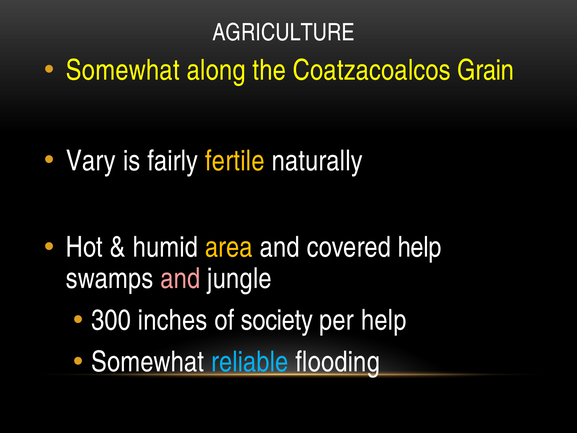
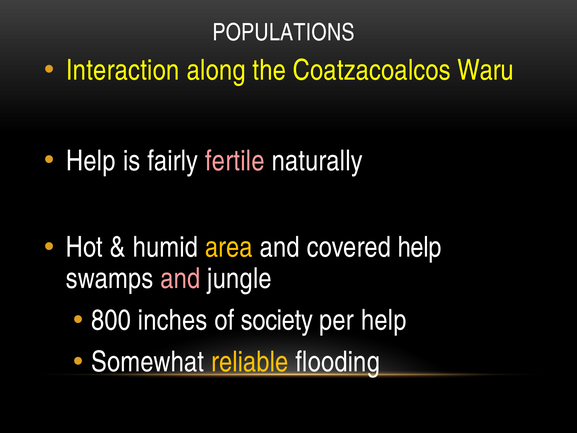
AGRICULTURE: AGRICULTURE -> POPULATIONS
Somewhat at (123, 70): Somewhat -> Interaction
Grain: Grain -> Waru
Vary at (91, 161): Vary -> Help
fertile colour: yellow -> pink
300: 300 -> 800
reliable colour: light blue -> yellow
